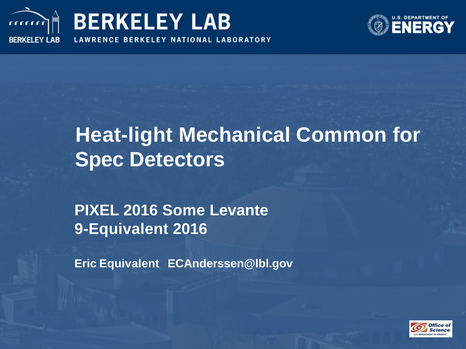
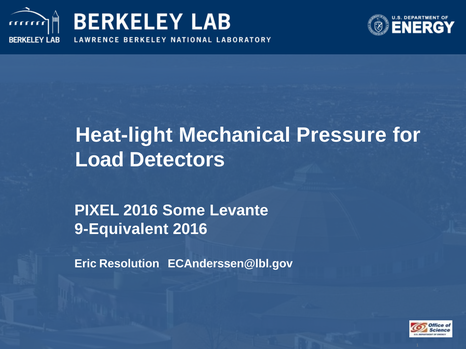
Common: Common -> Pressure
Spec: Spec -> Load
Equivalent: Equivalent -> Resolution
